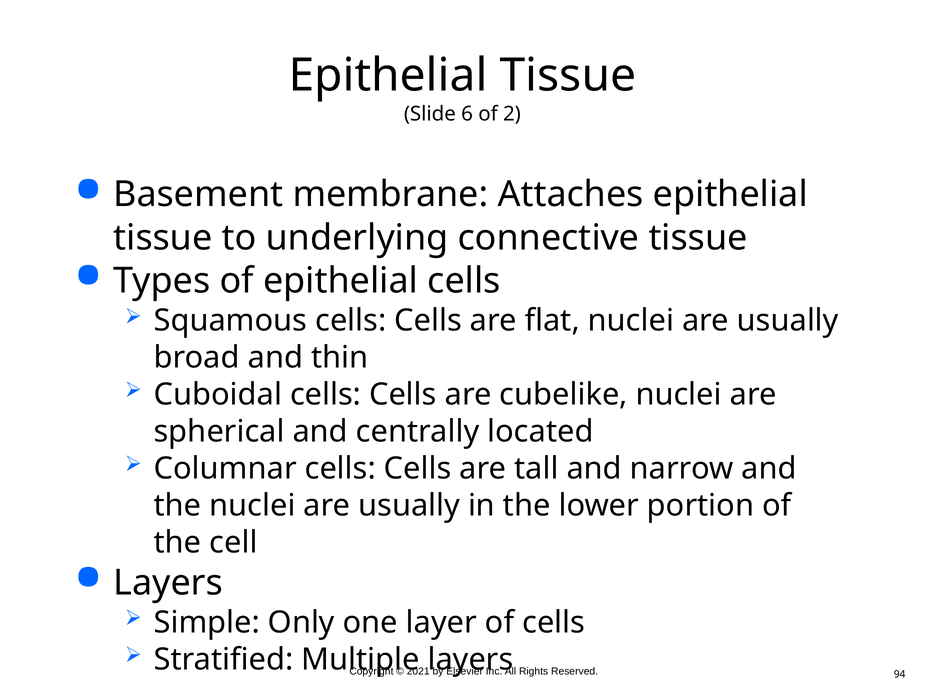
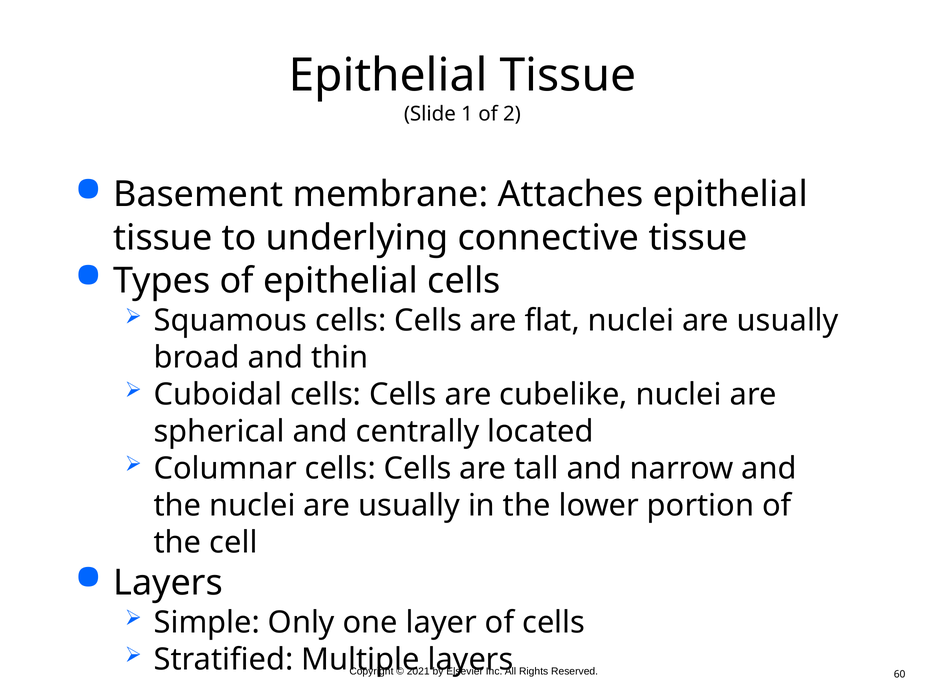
6: 6 -> 1
94: 94 -> 60
